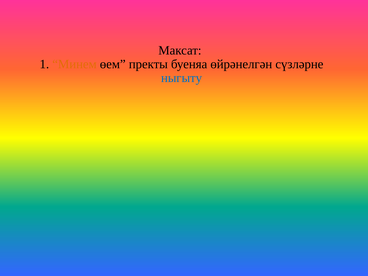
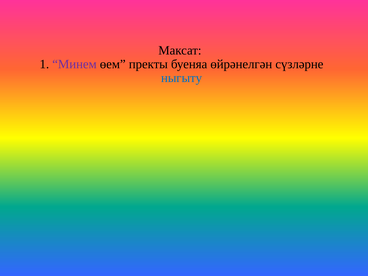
Минем colour: orange -> purple
